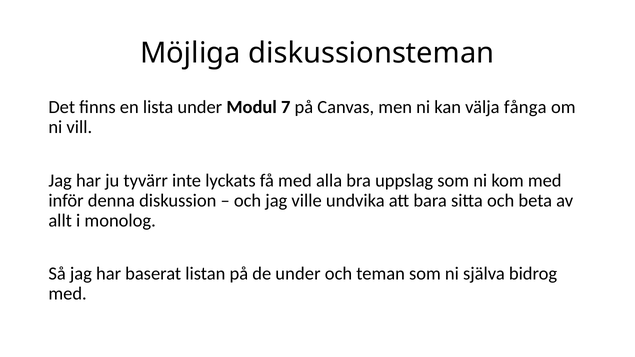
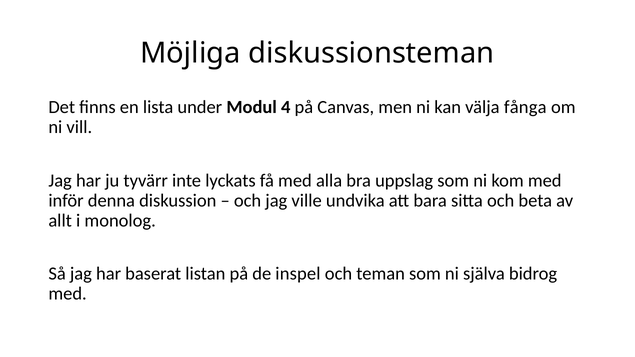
7: 7 -> 4
de under: under -> inspel
